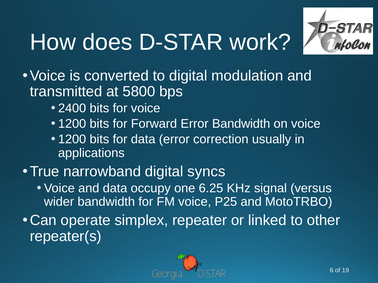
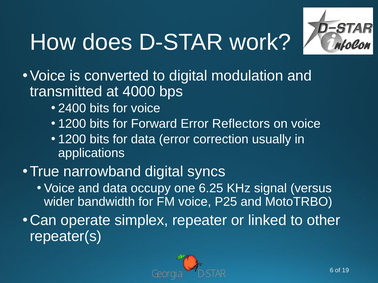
5800: 5800 -> 4000
Error Bandwidth: Bandwidth -> Reflectors
